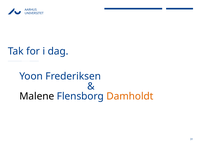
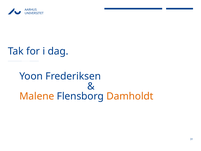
Malene colour: black -> orange
